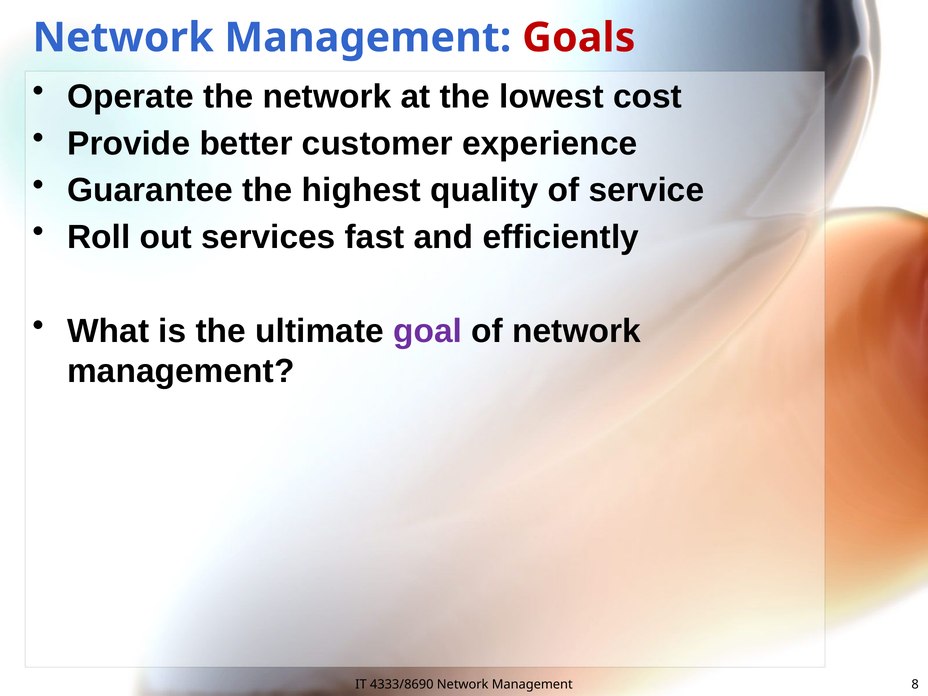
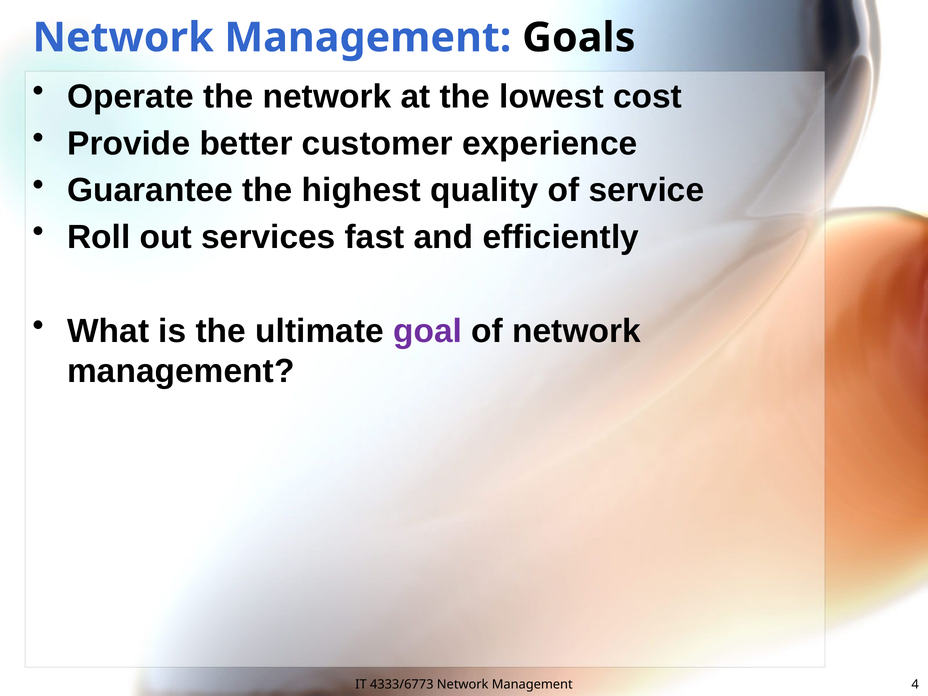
Goals colour: red -> black
4333/8690: 4333/8690 -> 4333/6773
8: 8 -> 4
